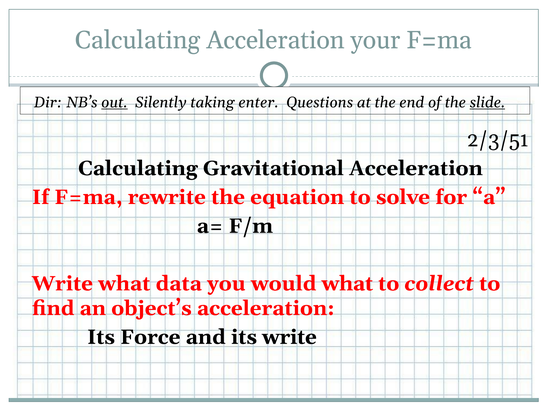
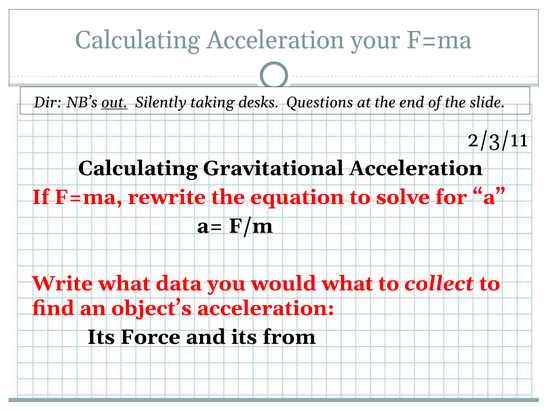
enter: enter -> desks
slide underline: present -> none
2/3/51: 2/3/51 -> 2/3/11
its write: write -> from
